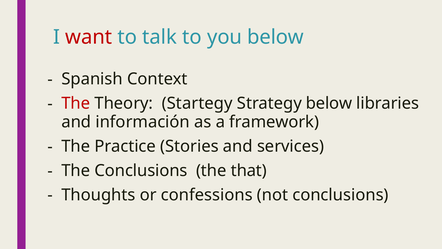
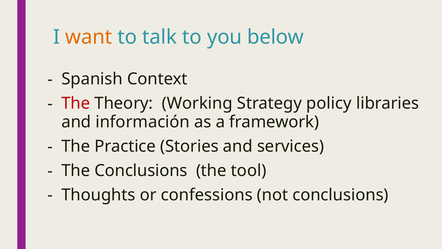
want colour: red -> orange
Startegy: Startegy -> Working
Strategy below: below -> policy
that: that -> tool
